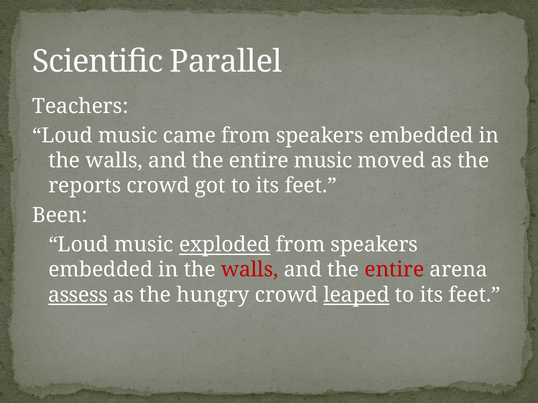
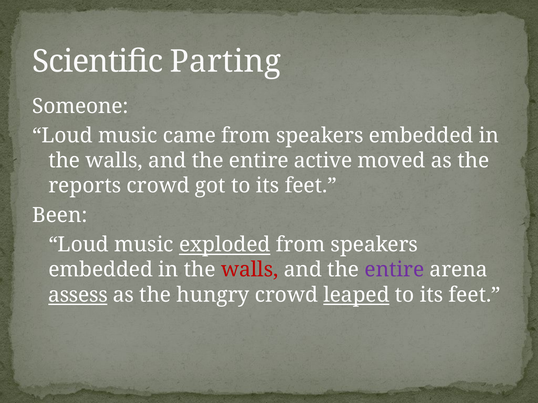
Parallel: Parallel -> Parting
Teachers: Teachers -> Someone
entire music: music -> active
entire at (394, 270) colour: red -> purple
